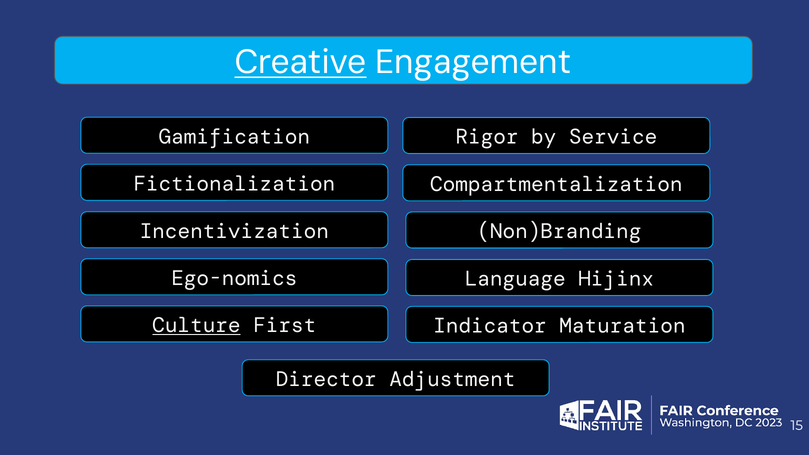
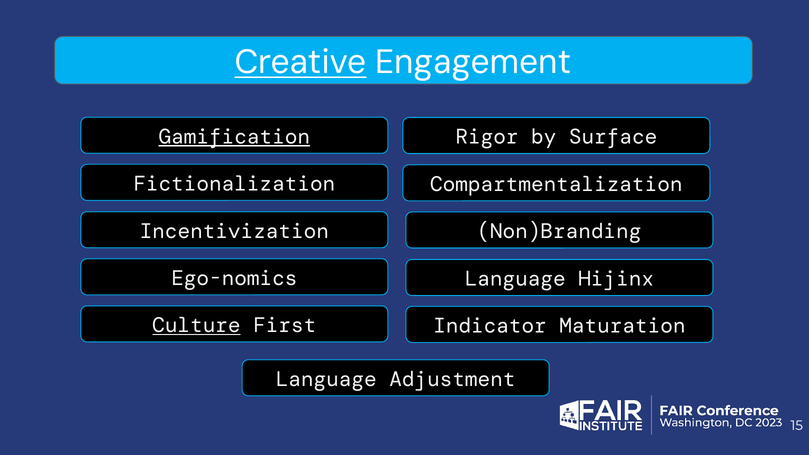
Gamification underline: none -> present
Service: Service -> Surface
Director at (326, 379): Director -> Language
